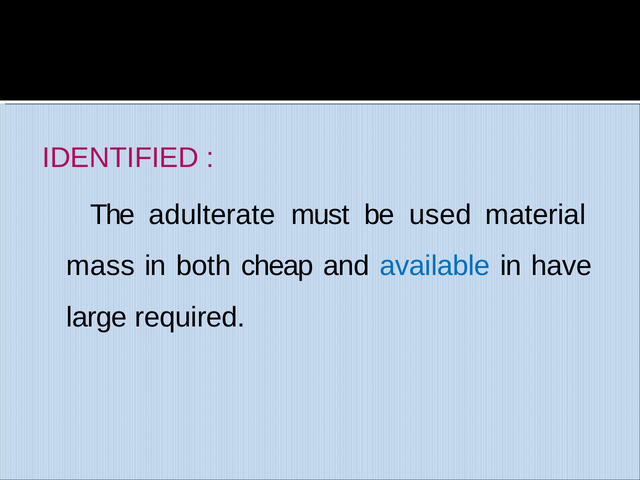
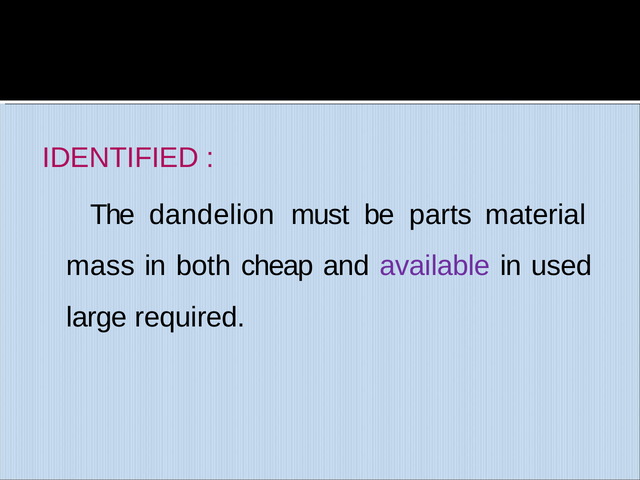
adulterate: adulterate -> dandelion
used: used -> parts
available colour: blue -> purple
have: have -> used
